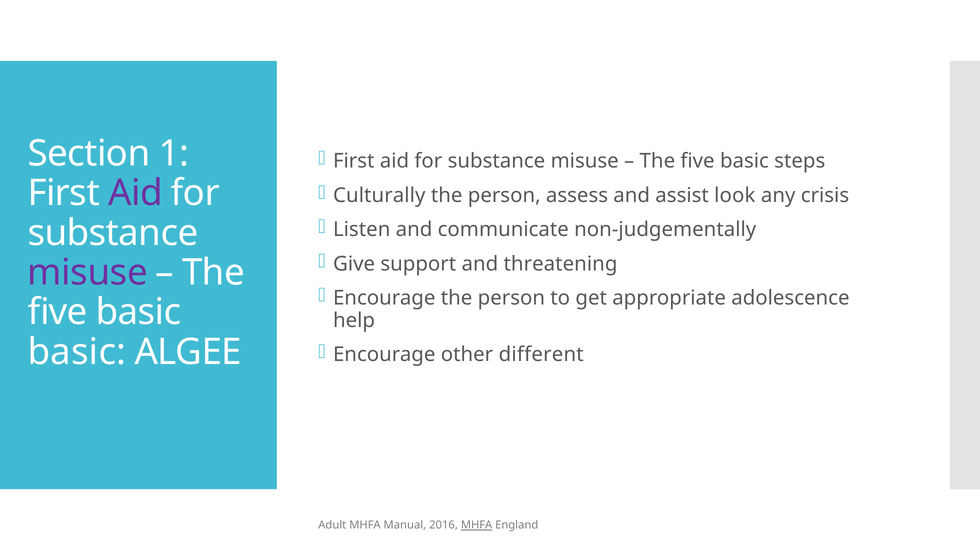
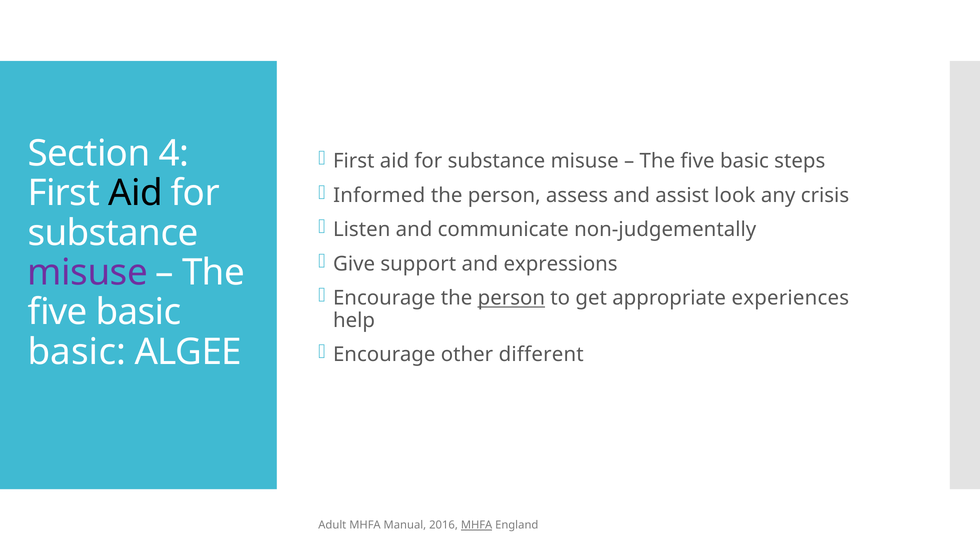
1: 1 -> 4
Aid at (135, 193) colour: purple -> black
Culturally: Culturally -> Informed
threatening: threatening -> expressions
person at (511, 298) underline: none -> present
adolescence: adolescence -> experiences
